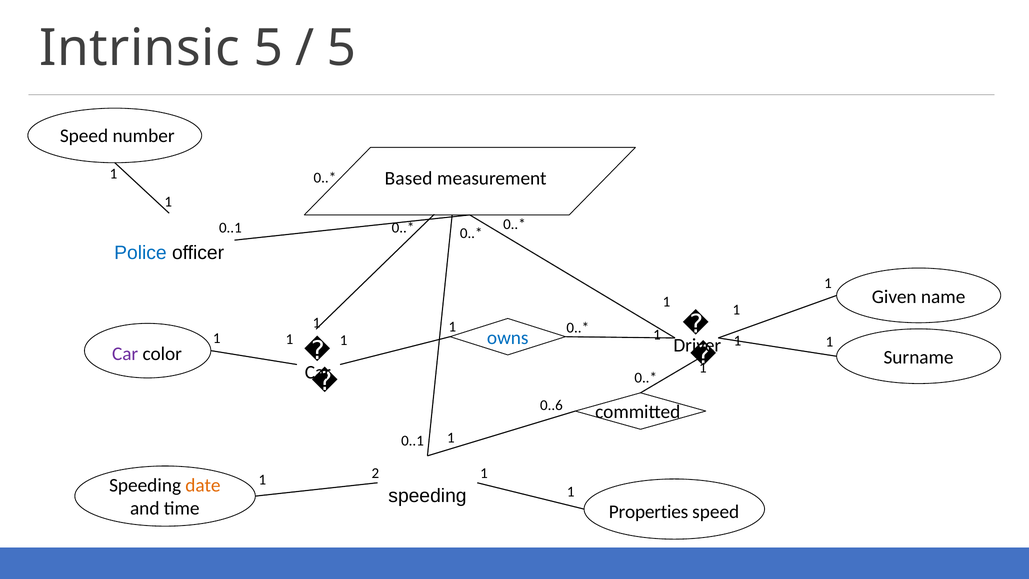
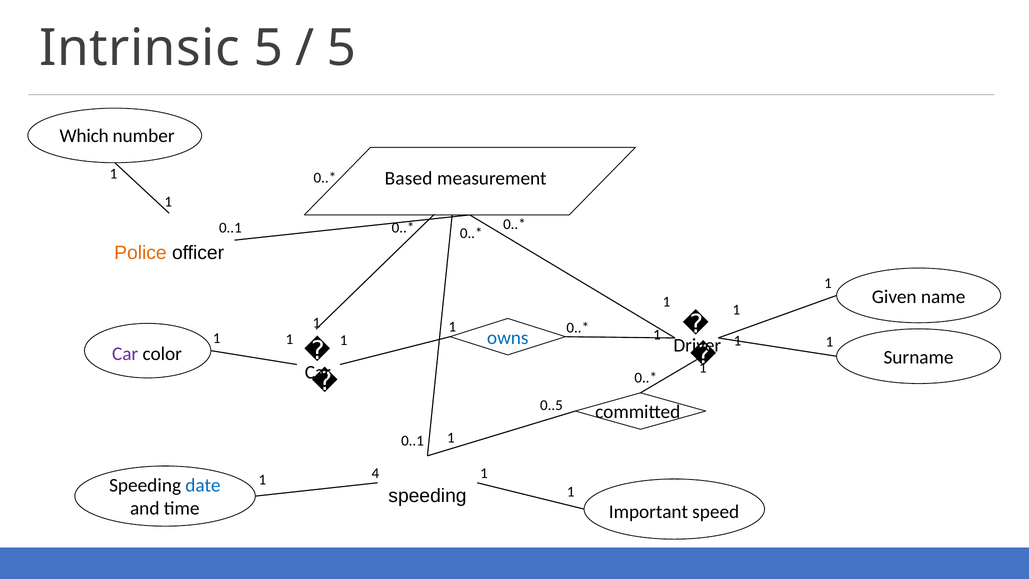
Speed at (84, 136): Speed -> Which
Police colour: blue -> orange
0..6: 0..6 -> 0..5
2: 2 -> 4
date colour: orange -> blue
Properties: Properties -> Important
